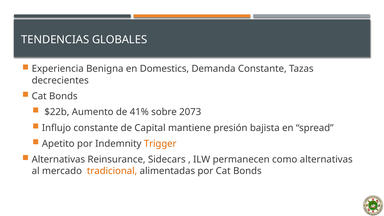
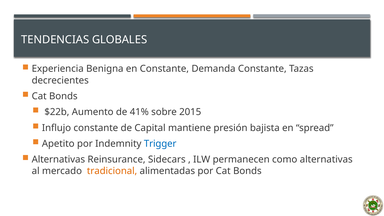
en Domestics: Domestics -> Constante
2073: 2073 -> 2015
Trigger colour: orange -> blue
